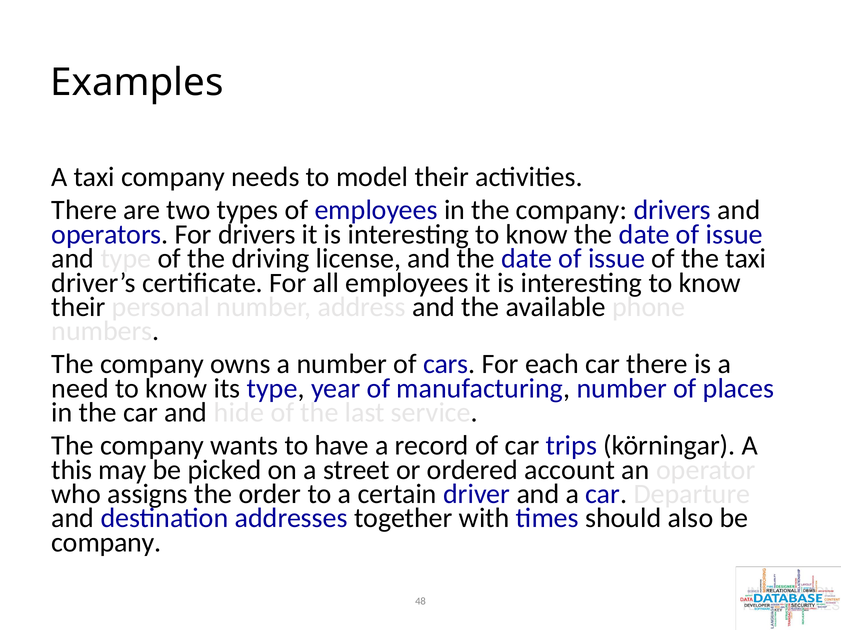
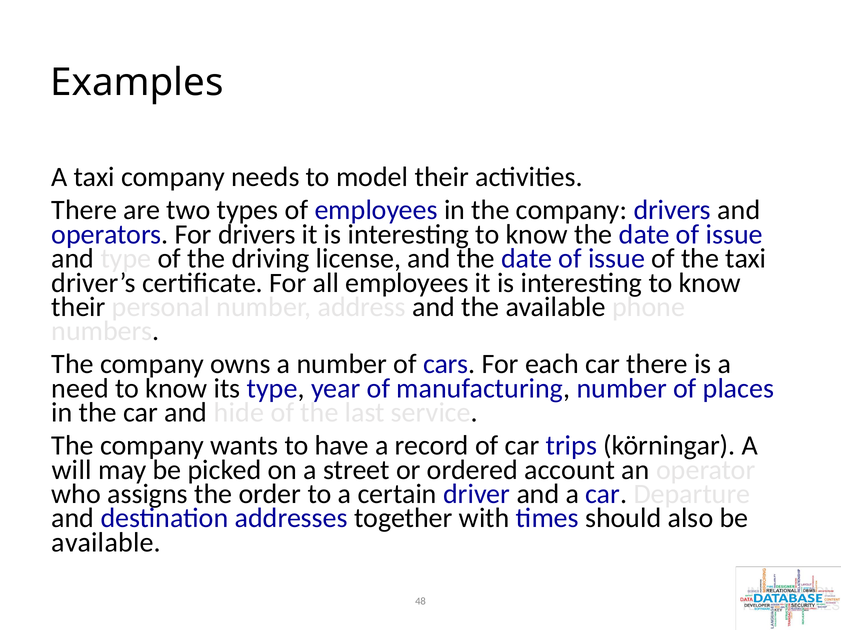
this: this -> will
company at (106, 543): company -> available
